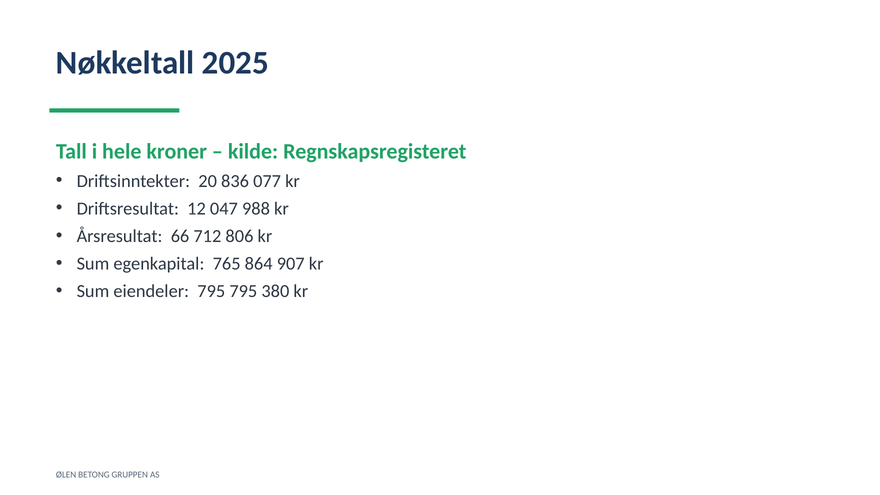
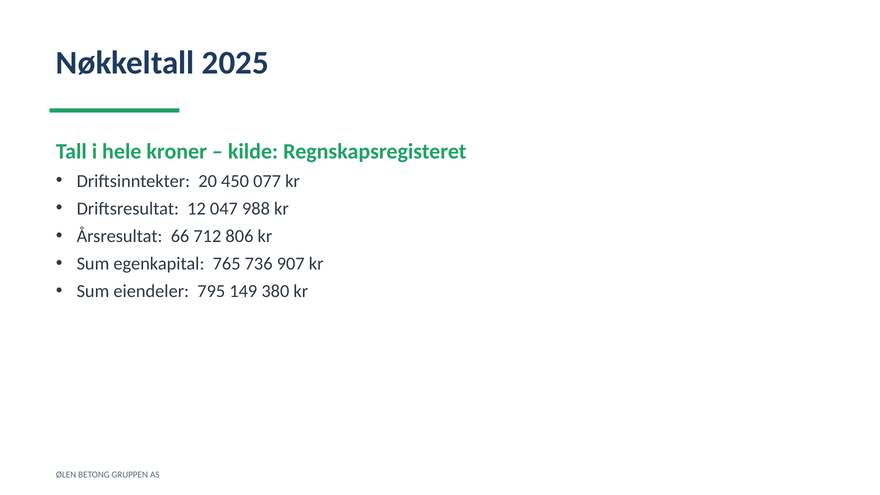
836: 836 -> 450
864: 864 -> 736
795 795: 795 -> 149
